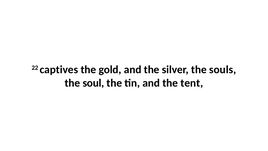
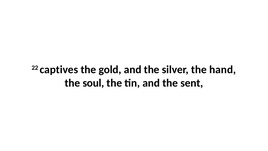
souls: souls -> hand
tent: tent -> sent
